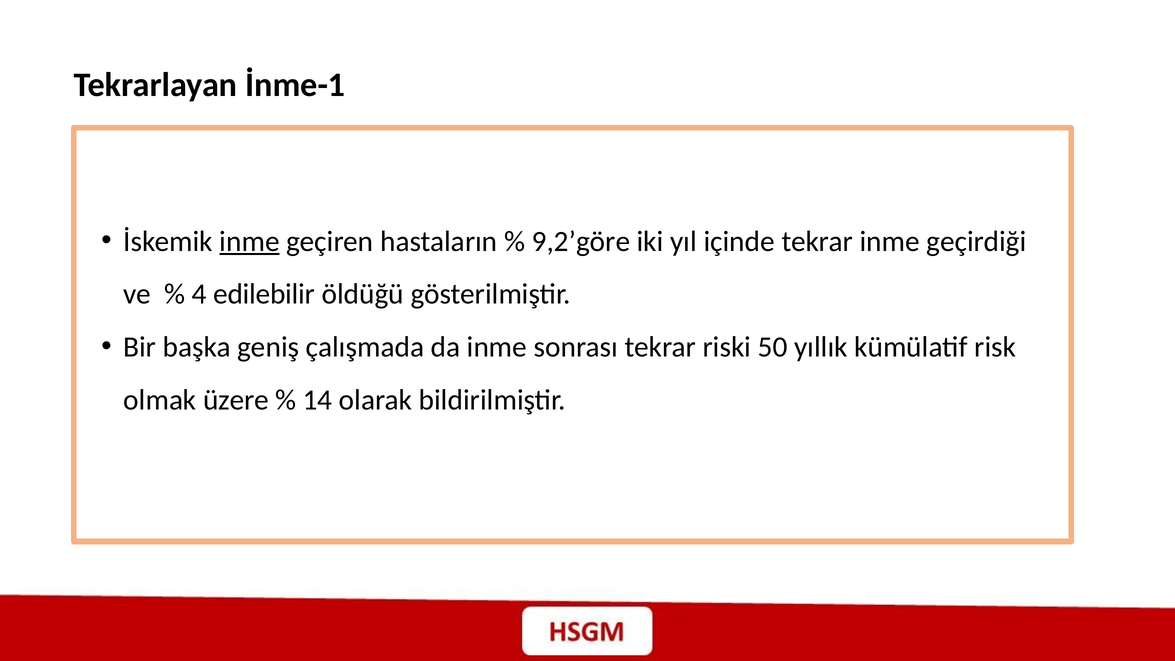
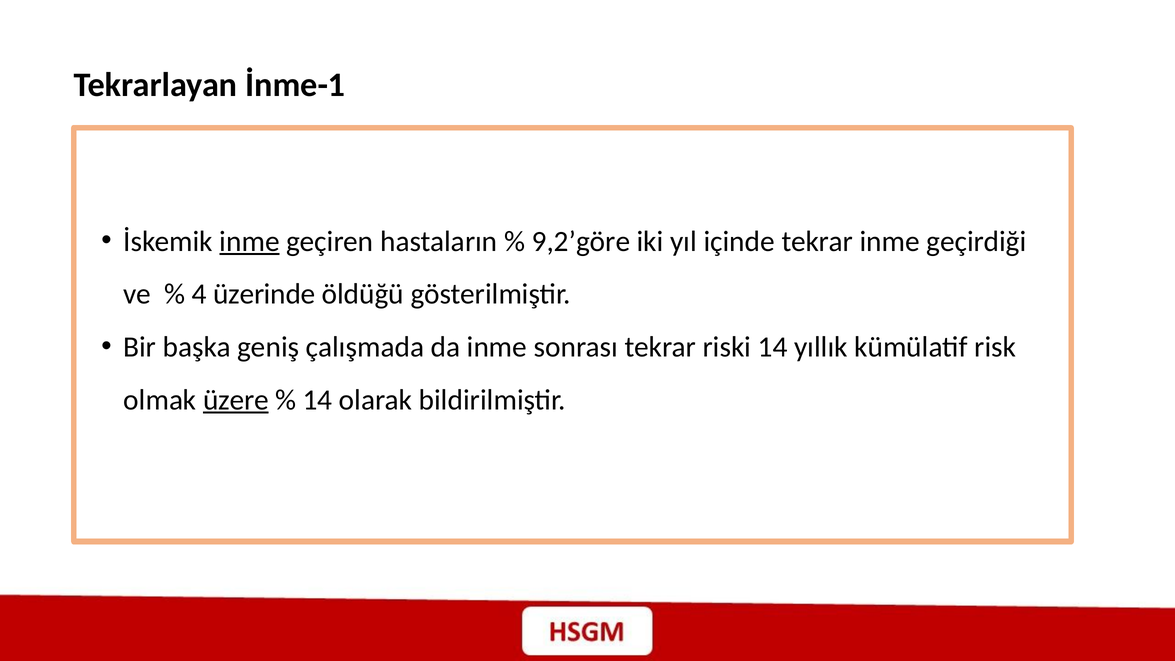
edilebilir: edilebilir -> üzerinde
riski 50: 50 -> 14
üzere underline: none -> present
